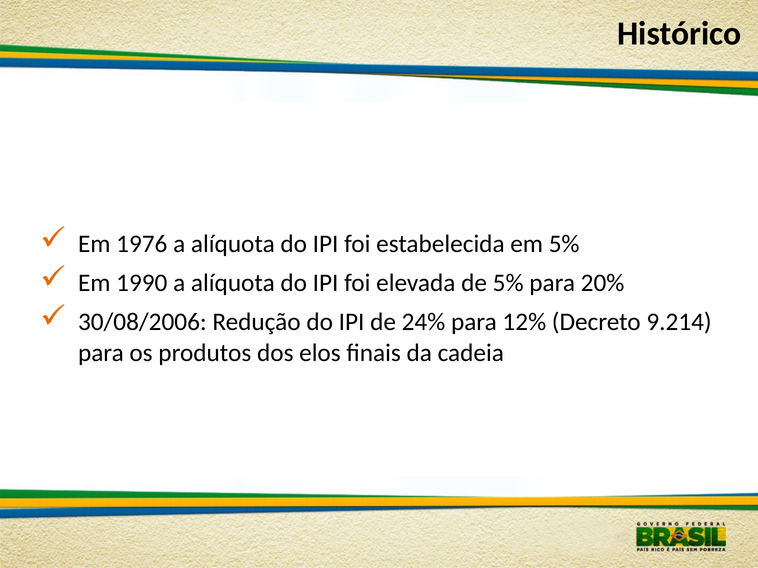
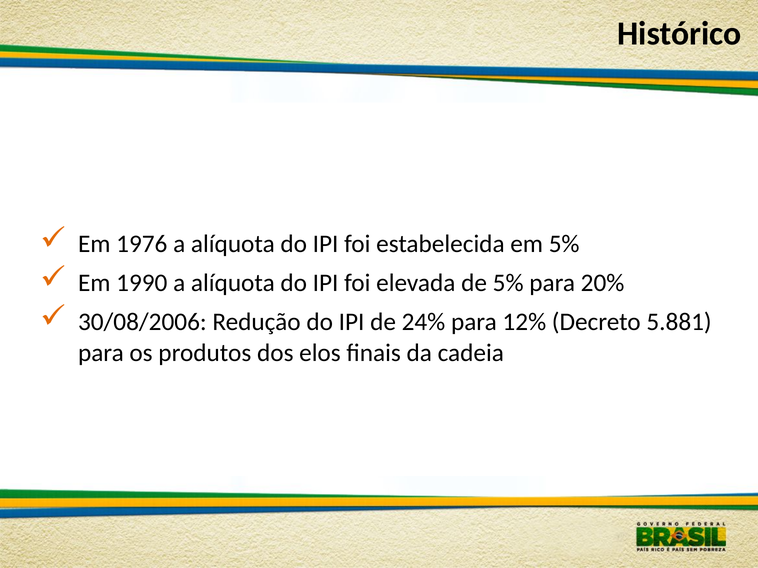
9.214: 9.214 -> 5.881
